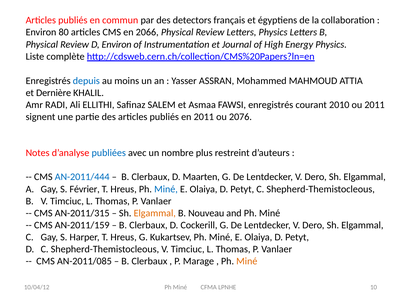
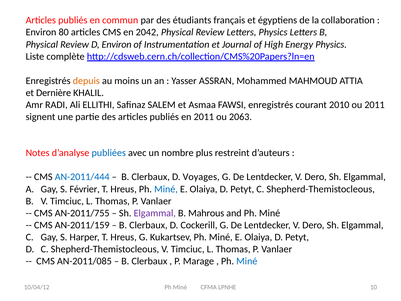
detectors: detectors -> étudiants
2066: 2066 -> 2042
depuis colour: blue -> orange
2076: 2076 -> 2063
Maarten: Maarten -> Voyages
AN-2011/315: AN-2011/315 -> AN-2011/755
Elgammal at (155, 213) colour: orange -> purple
Nouveau: Nouveau -> Mahrous
Miné at (247, 261) colour: orange -> blue
